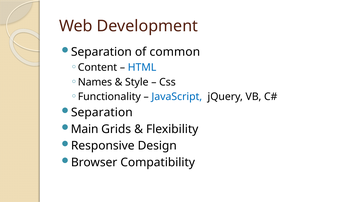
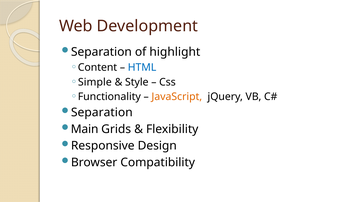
common: common -> highlight
Names: Names -> Simple
JavaScript colour: blue -> orange
